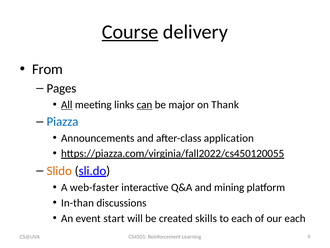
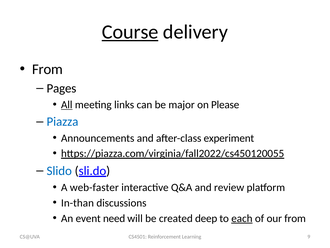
can underline: present -> none
Thank: Thank -> Please
application: application -> experiment
Slido colour: orange -> blue
mining: mining -> review
start: start -> need
skills: skills -> deep
each at (242, 218) underline: none -> present
our each: each -> from
